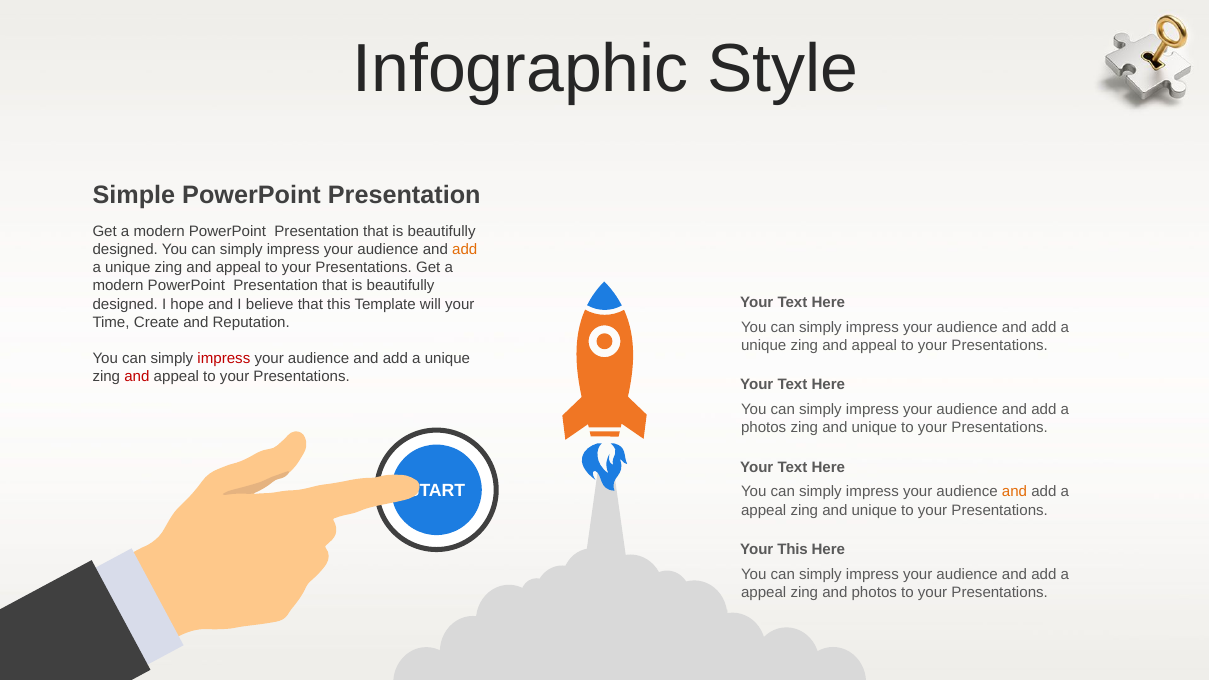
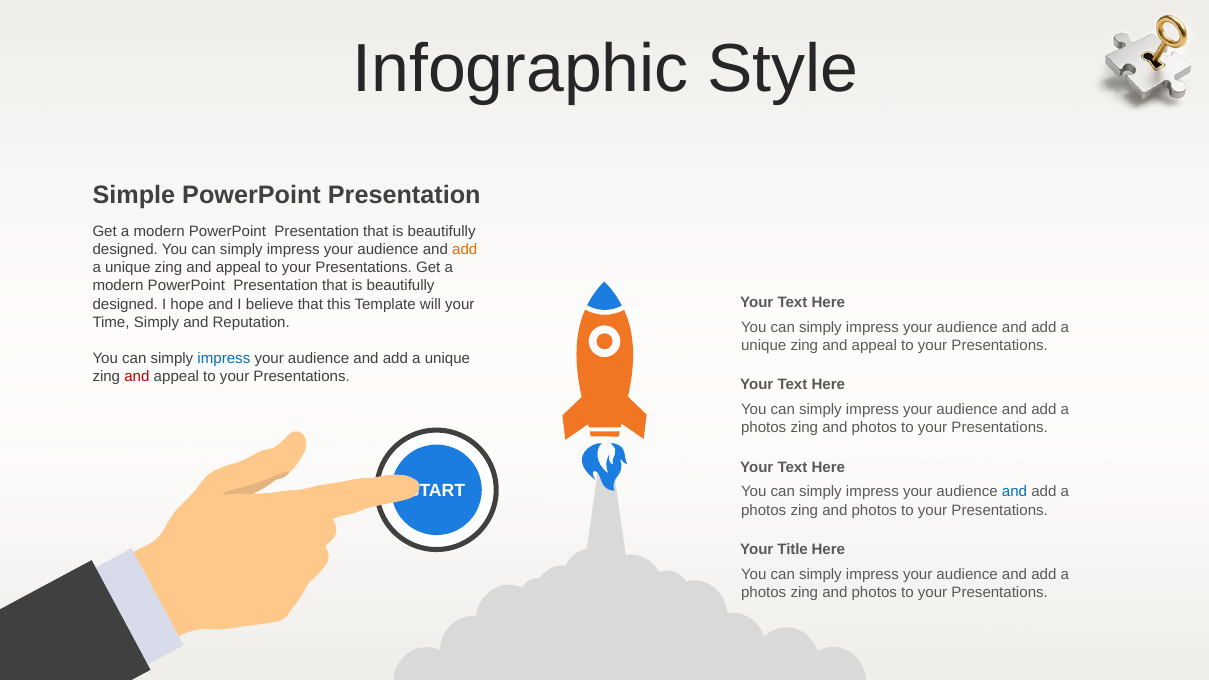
Time Create: Create -> Simply
impress at (224, 359) colour: red -> blue
unique at (874, 428): unique -> photos
and at (1015, 492) colour: orange -> blue
appeal at (764, 510): appeal -> photos
unique at (874, 510): unique -> photos
Your This: This -> Title
appeal at (764, 593): appeal -> photos
